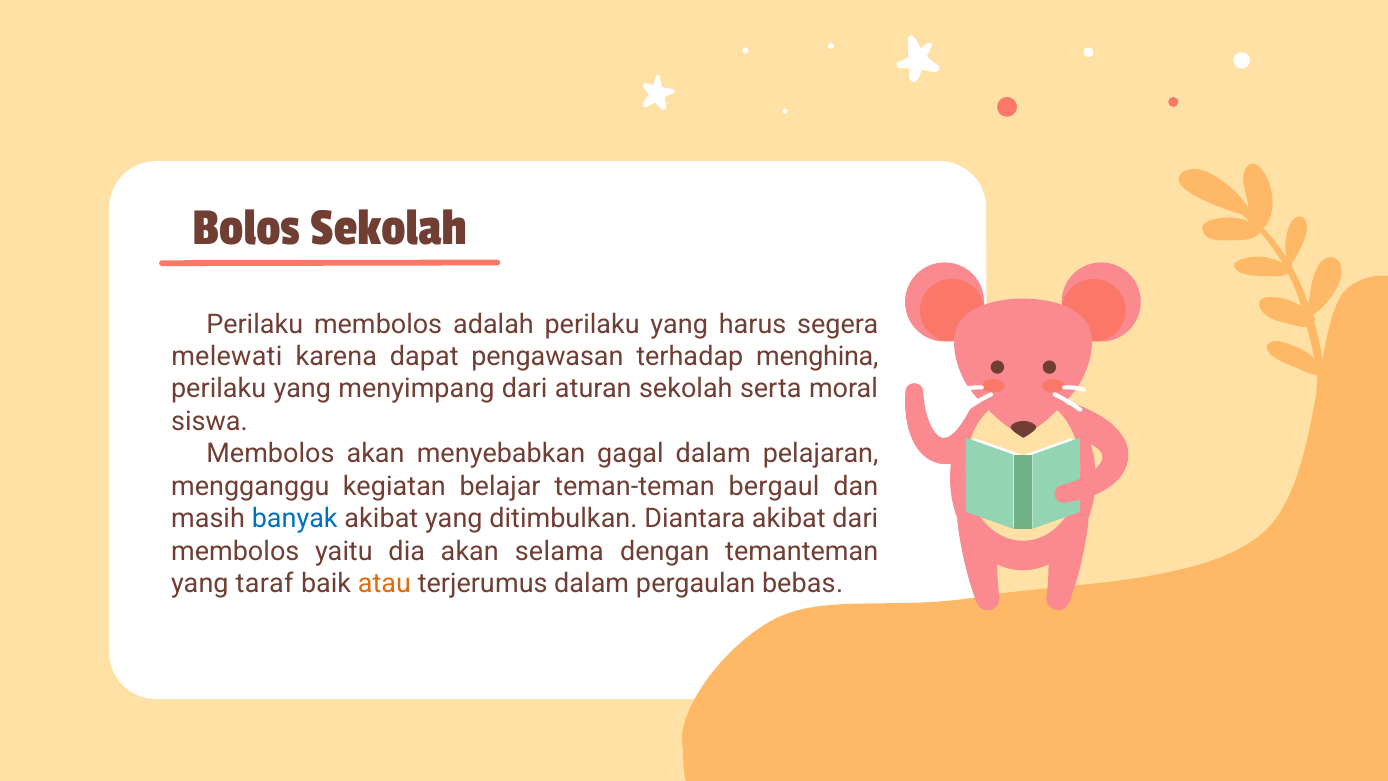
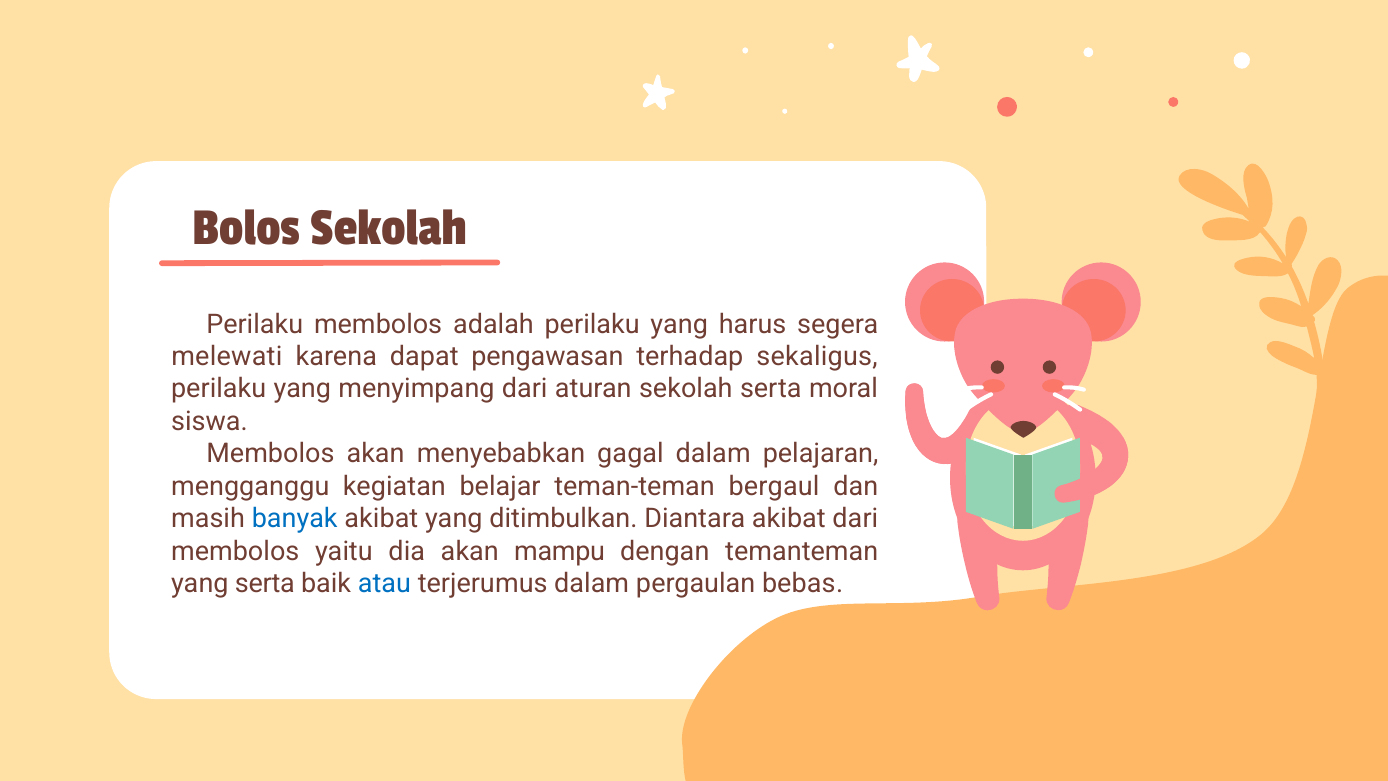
menghina: menghina -> sekaligus
selama: selama -> mampu
yang taraf: taraf -> serta
atau colour: orange -> blue
